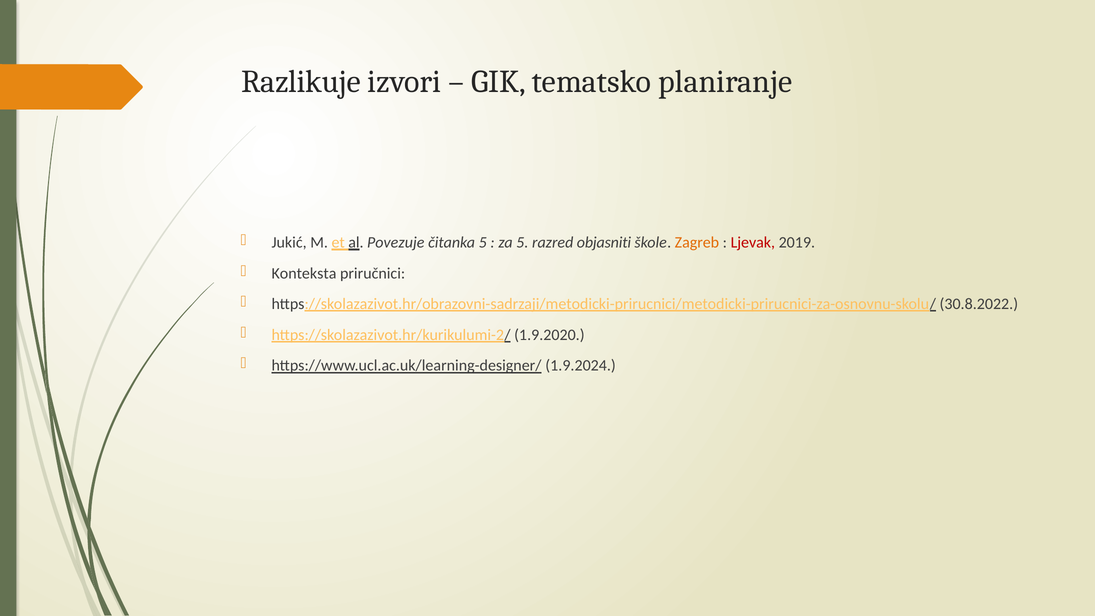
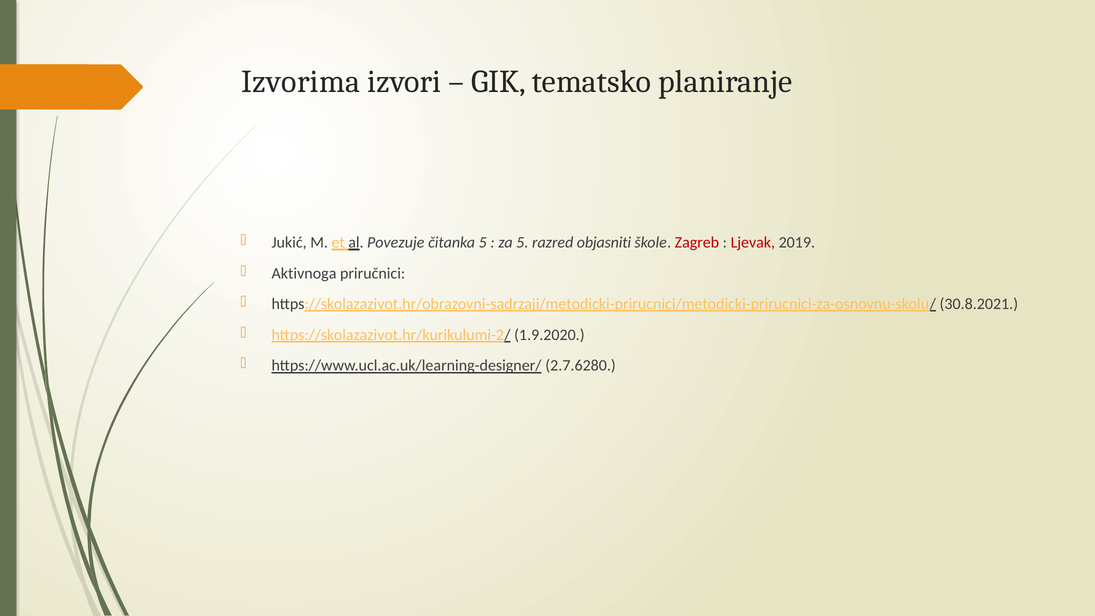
Razlikuje: Razlikuje -> Izvorima
Zagreb colour: orange -> red
Konteksta: Konteksta -> Aktivnoga
30.8.2022: 30.8.2022 -> 30.8.2021
1.9.2024: 1.9.2024 -> 2.7.6280
